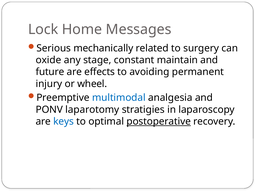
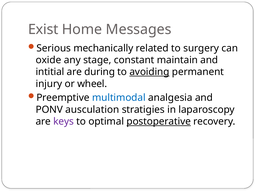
Lock: Lock -> Exist
future: future -> intitial
effects: effects -> during
avoiding underline: none -> present
laparotomy: laparotomy -> ausculation
keys colour: blue -> purple
